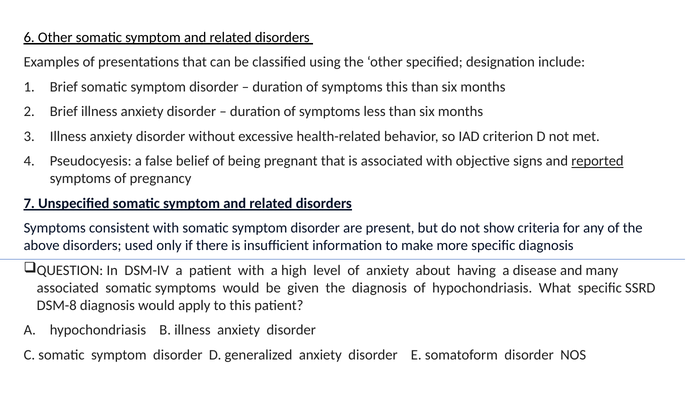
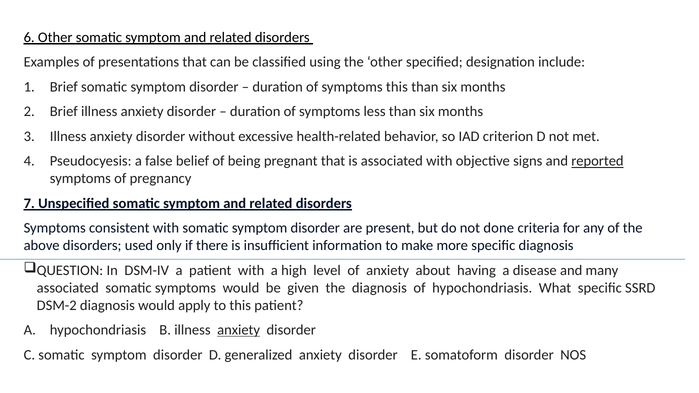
show: show -> done
DSM-8: DSM-8 -> DSM-2
anxiety at (239, 330) underline: none -> present
